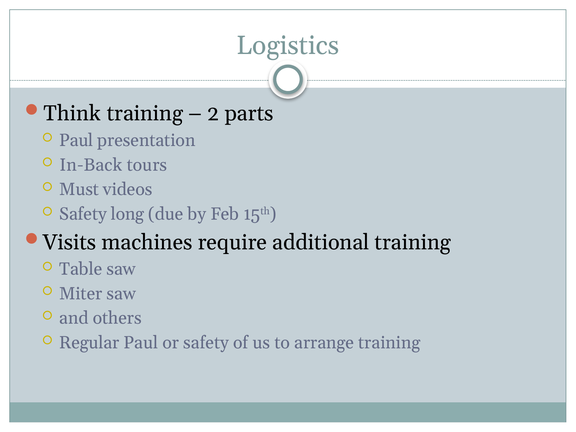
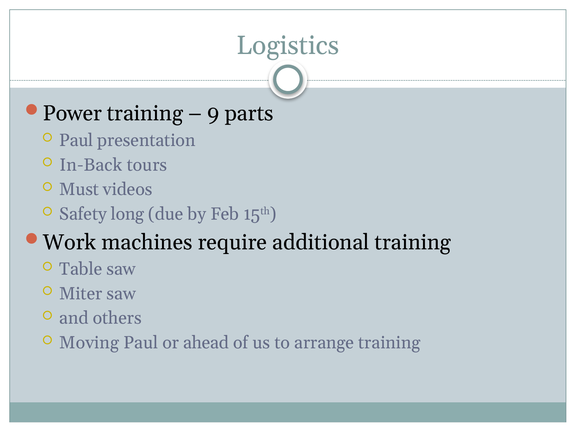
Think: Think -> Power
2: 2 -> 9
Visits: Visits -> Work
Regular: Regular -> Moving
or safety: safety -> ahead
